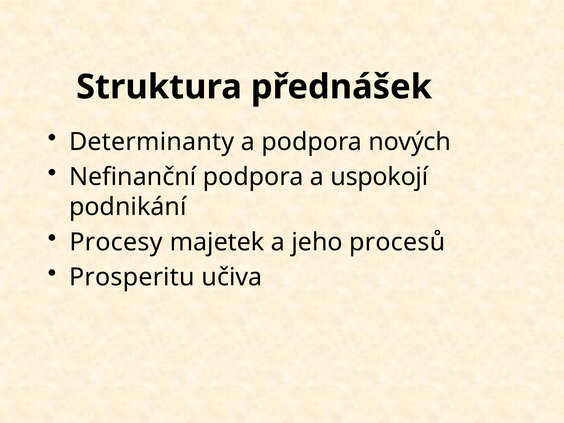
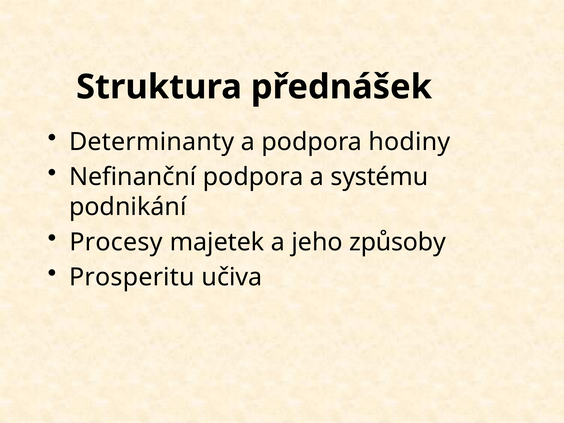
nových: nových -> hodiny
uspokojí: uspokojí -> systému
procesů: procesů -> způsoby
